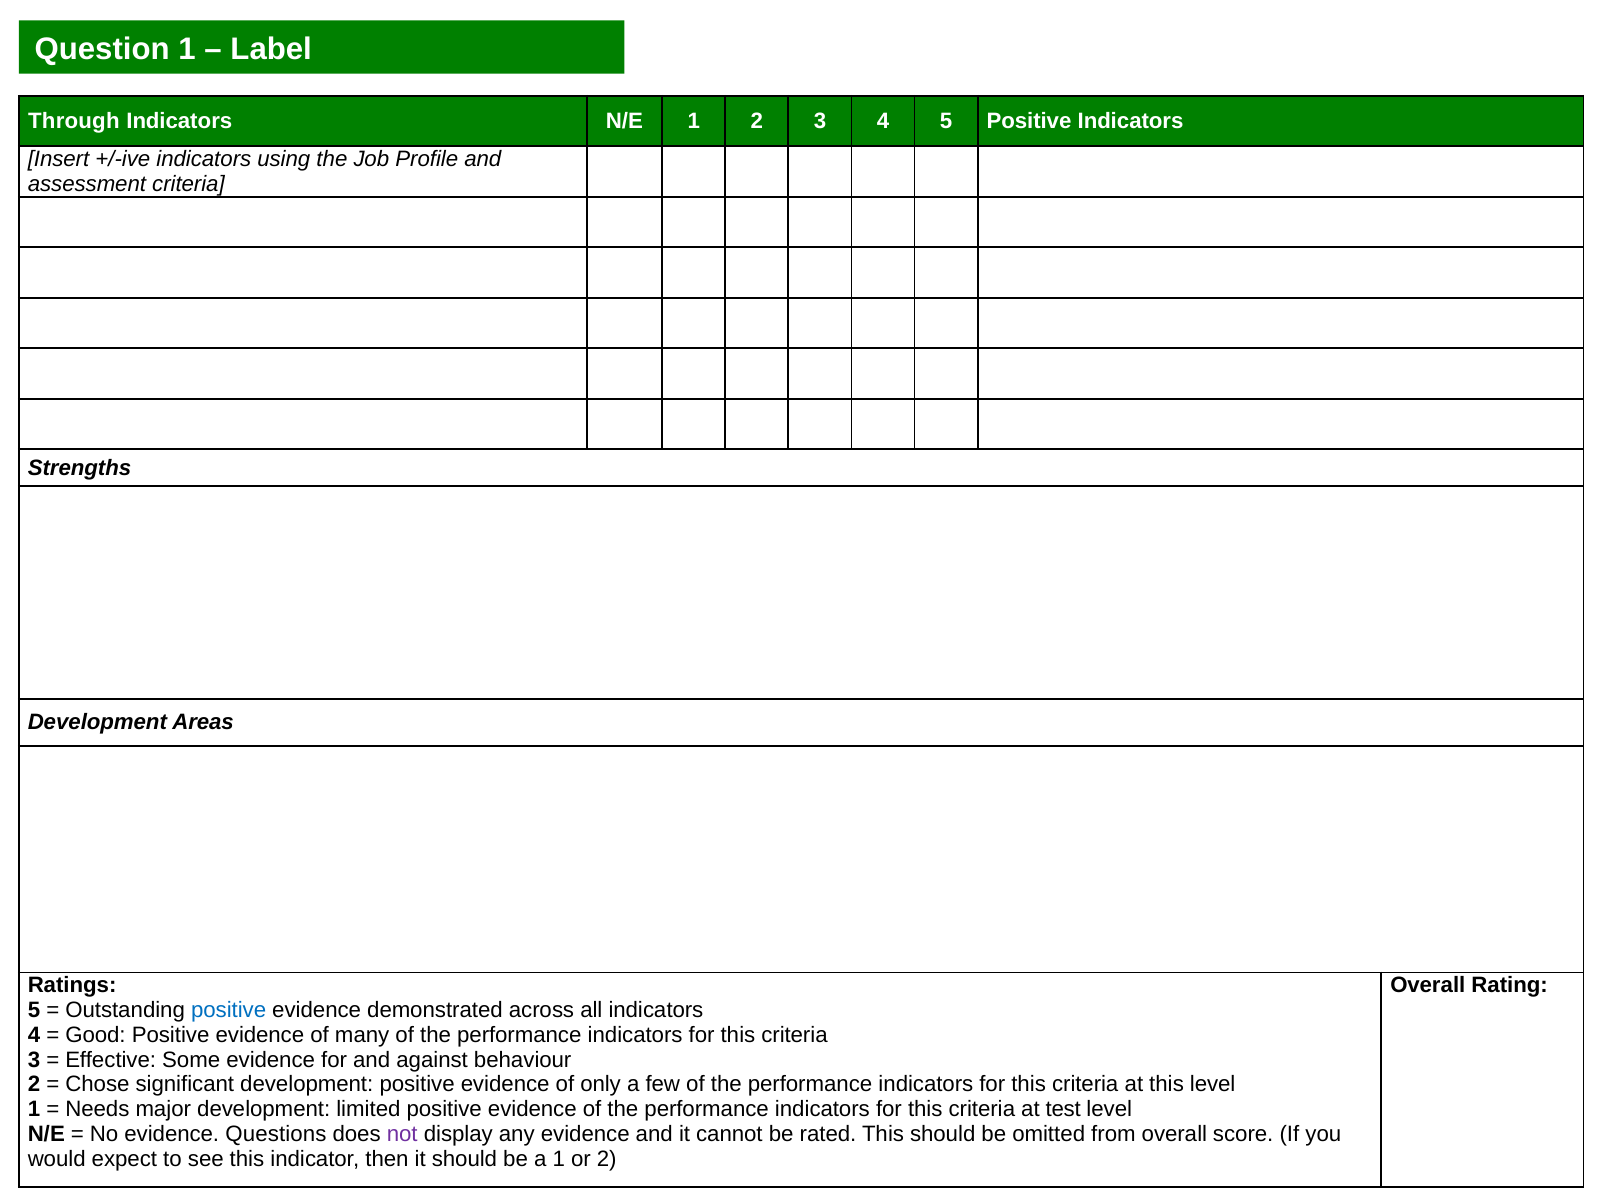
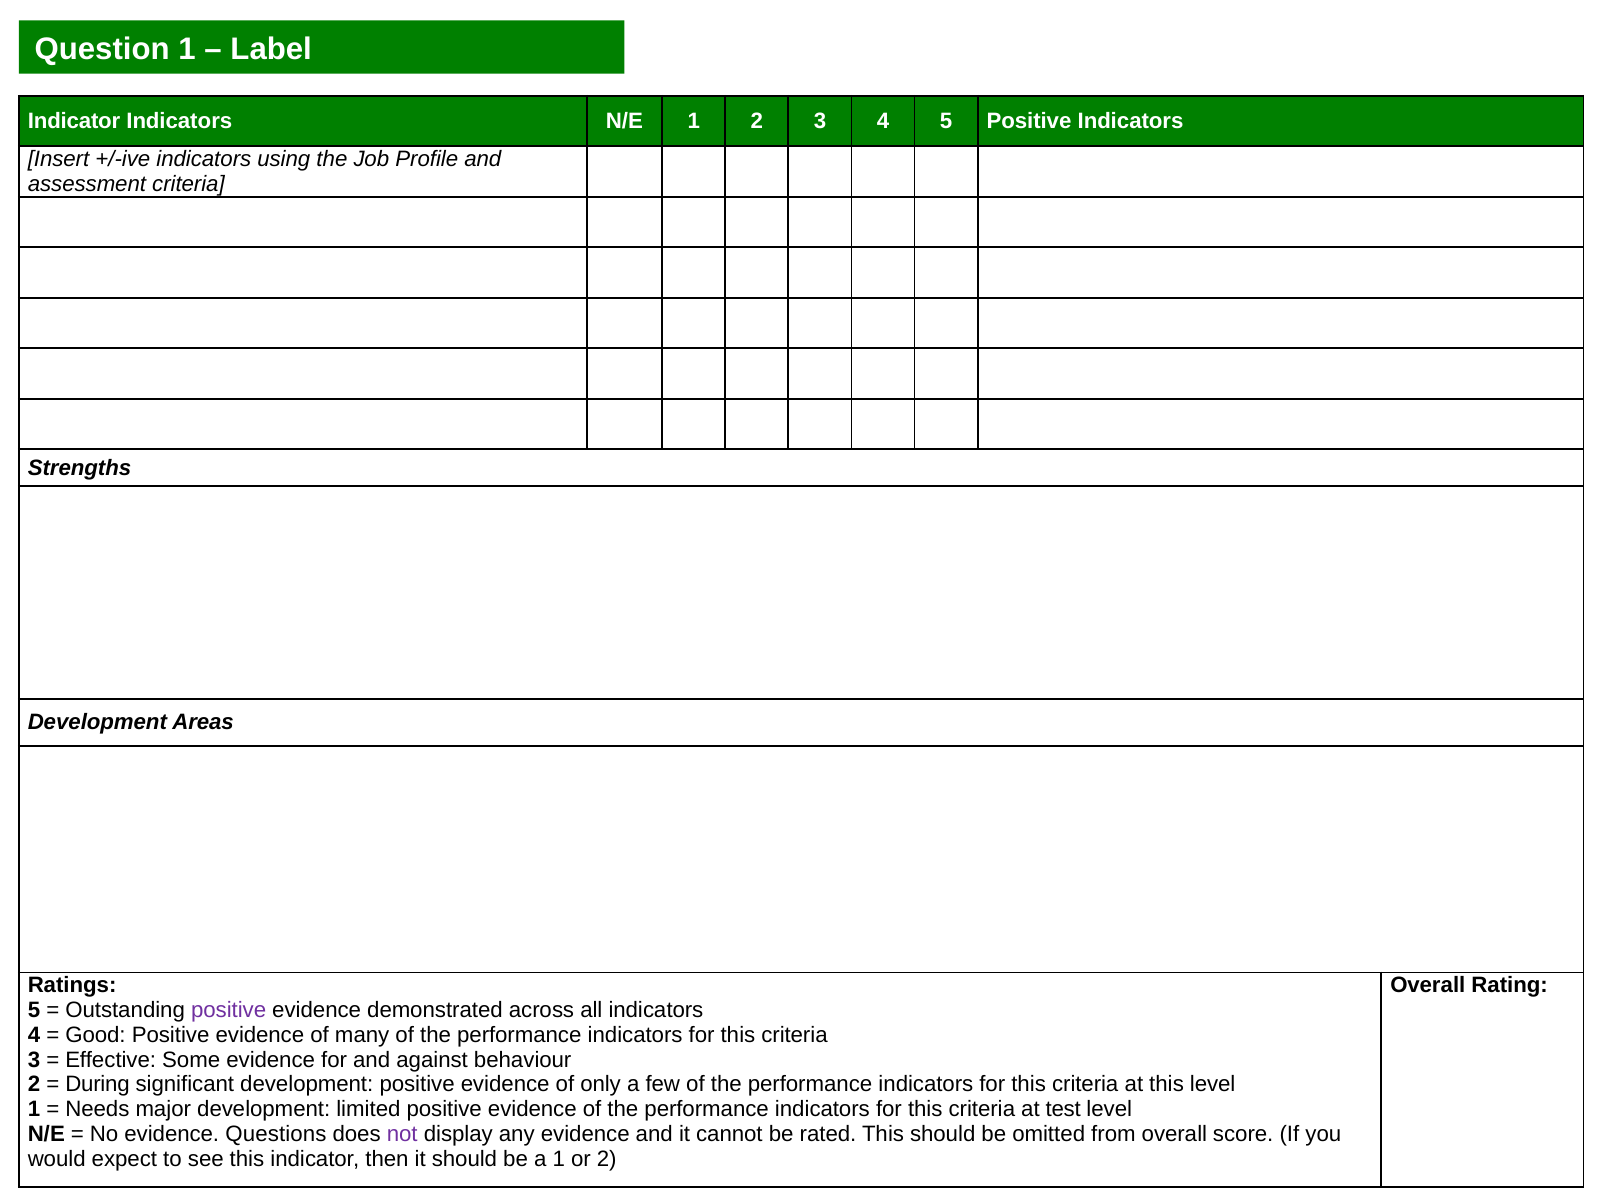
Through at (74, 121): Through -> Indicator
positive at (229, 1010) colour: blue -> purple
Chose: Chose -> During
